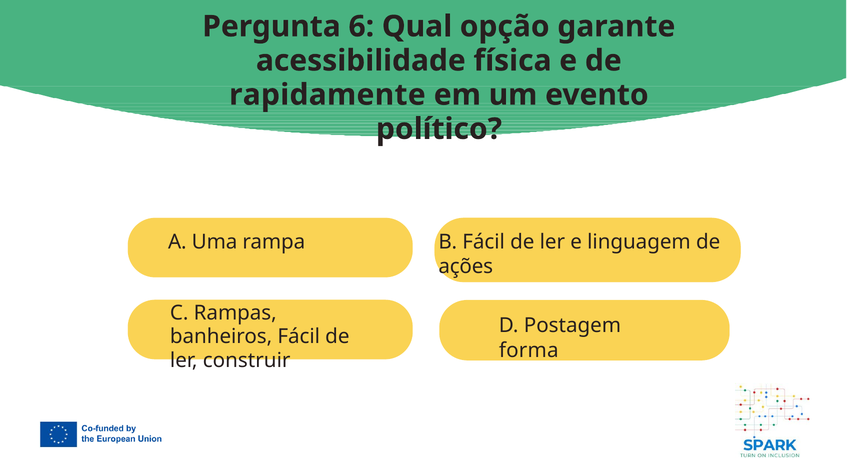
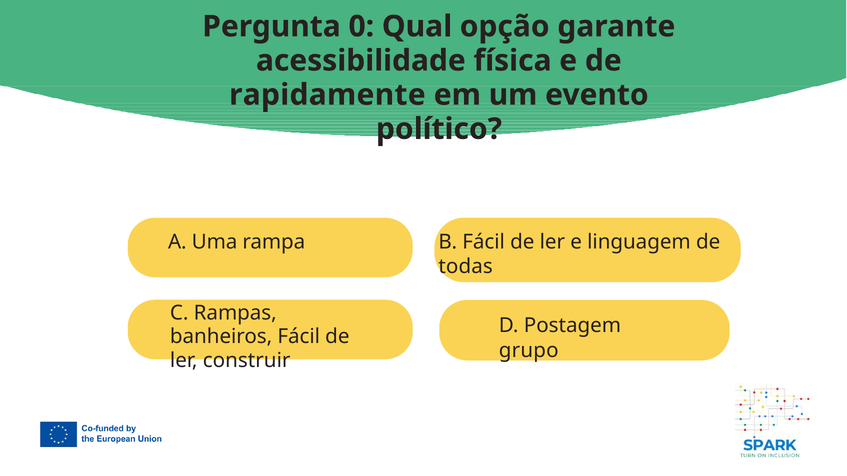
6: 6 -> 0
ações: ações -> todas
forma: forma -> grupo
